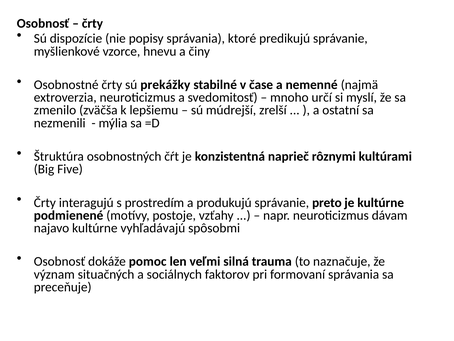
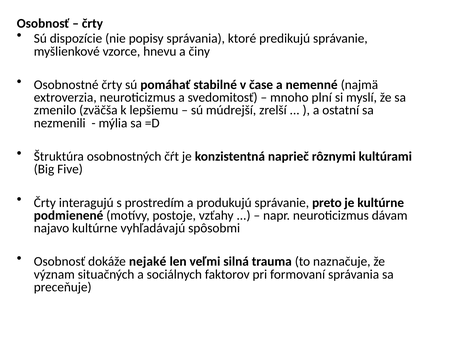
prekážky: prekážky -> pomáhať
určí: určí -> plní
pomoc: pomoc -> nejaké
